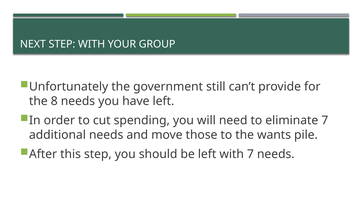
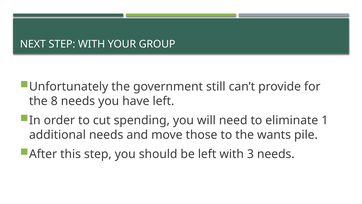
eliminate 7: 7 -> 1
with 7: 7 -> 3
